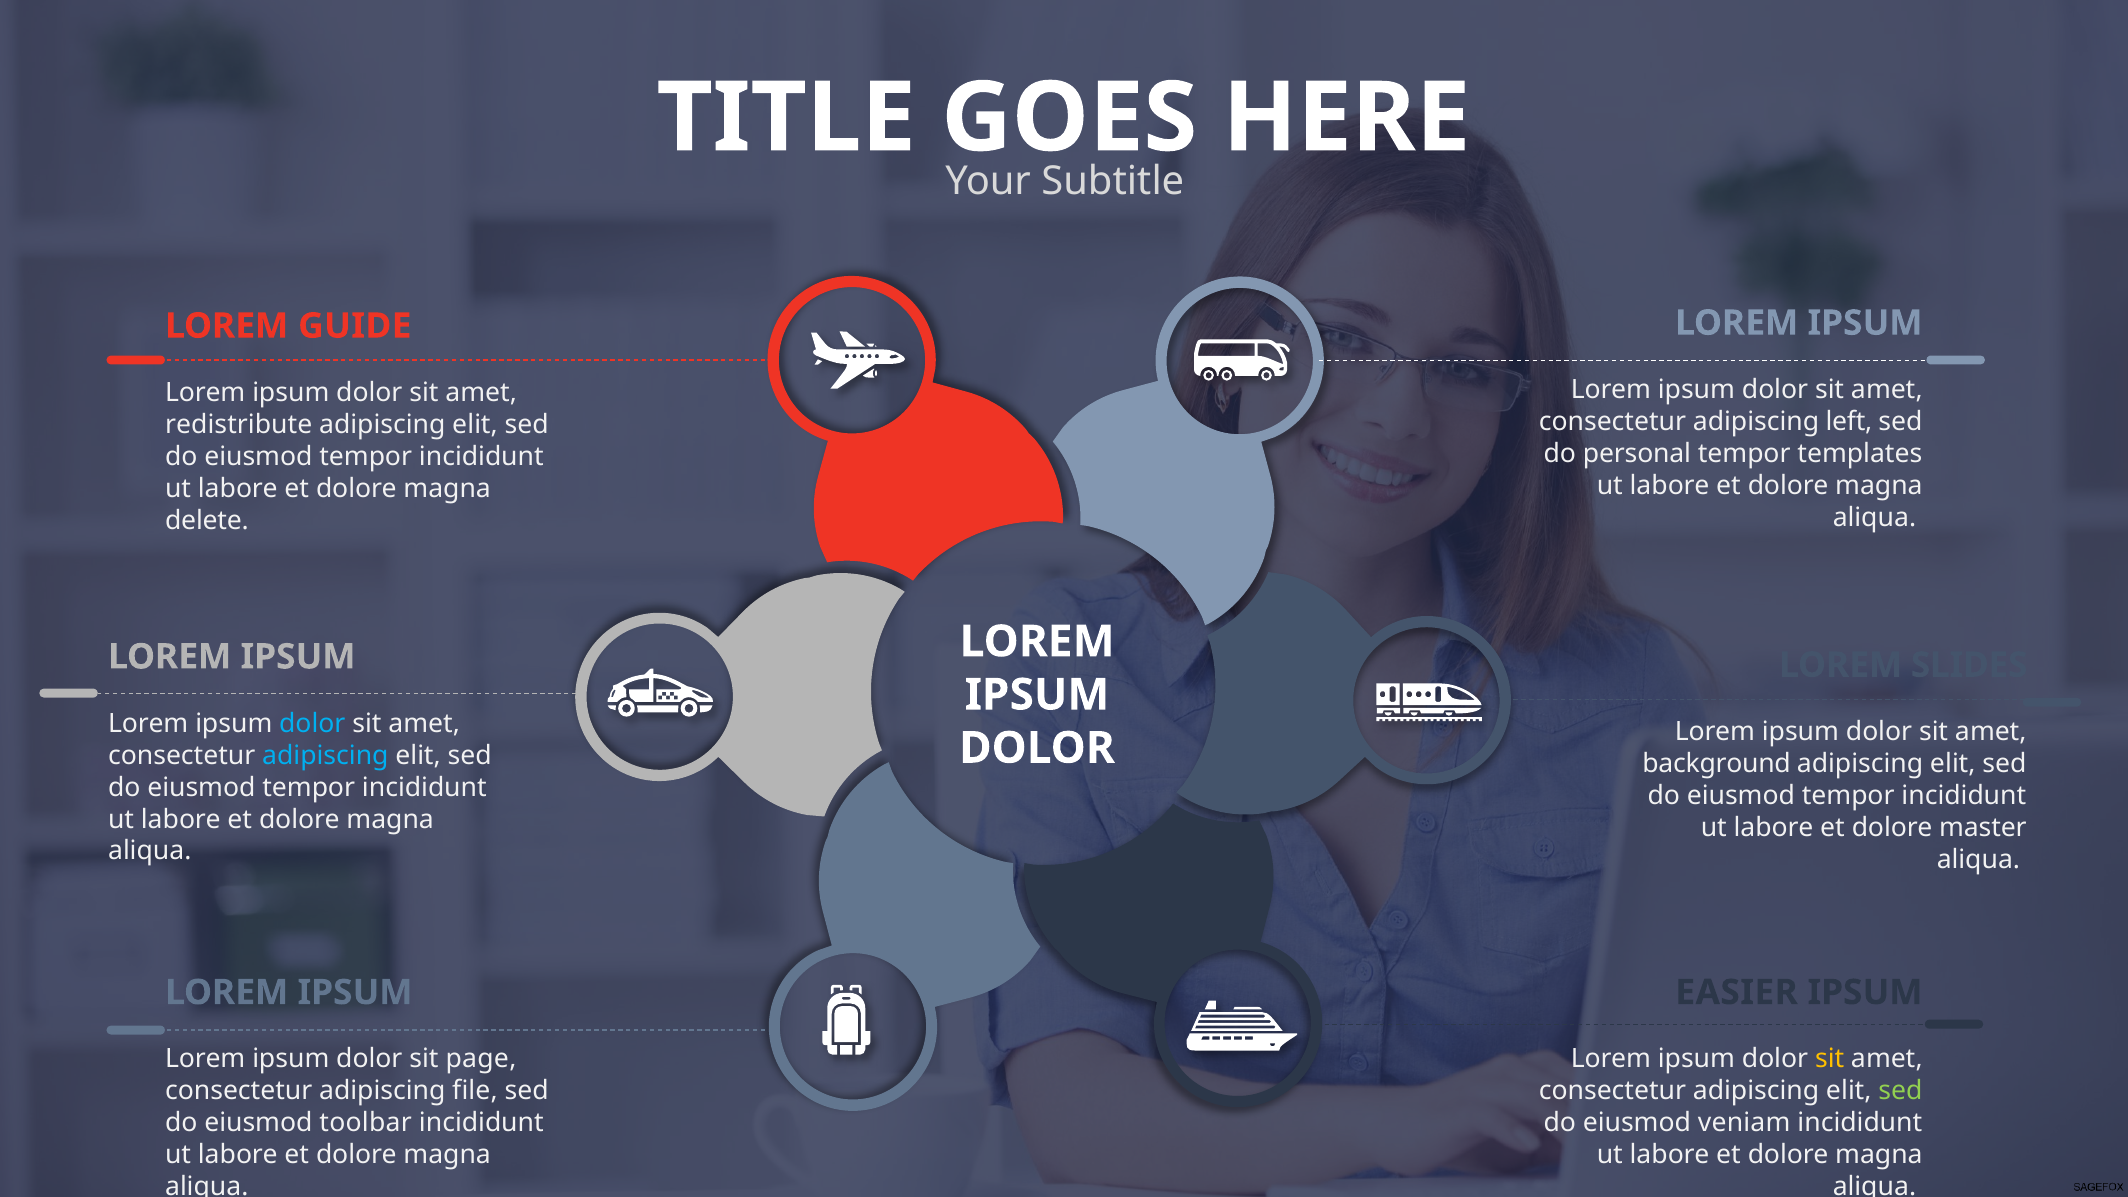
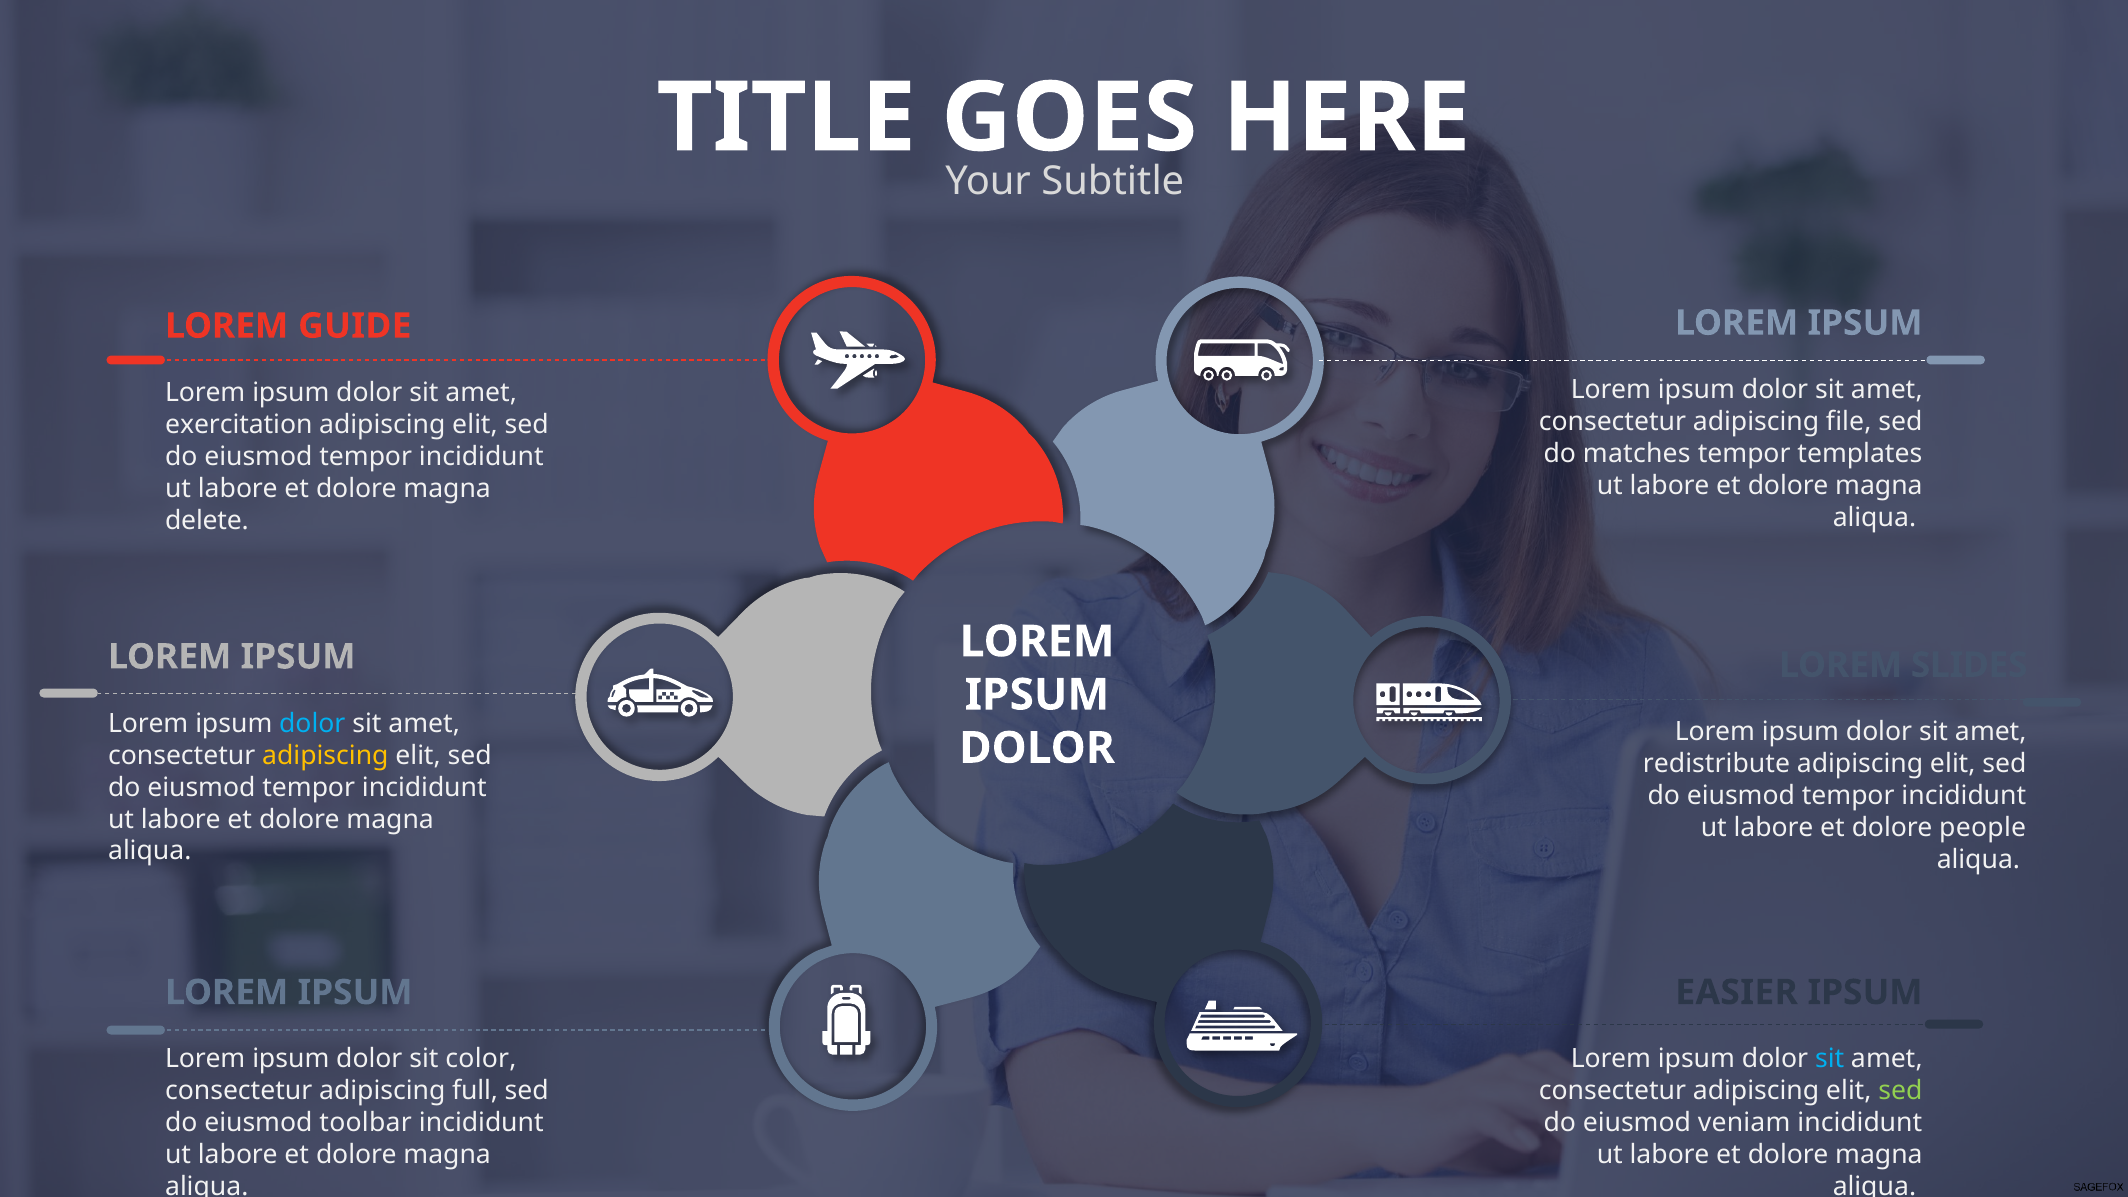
left: left -> file
redistribute: redistribute -> exercitation
personal: personal -> matches
adipiscing at (325, 755) colour: light blue -> yellow
background: background -> redistribute
master: master -> people
page: page -> color
sit at (1830, 1059) colour: yellow -> light blue
file: file -> full
